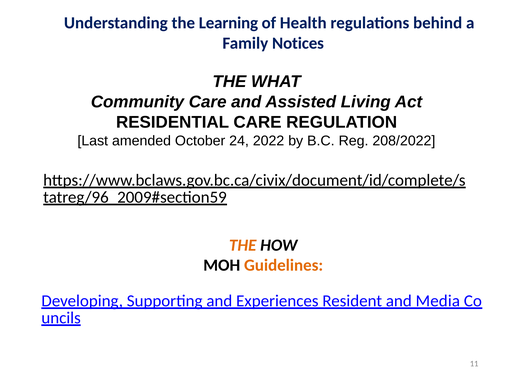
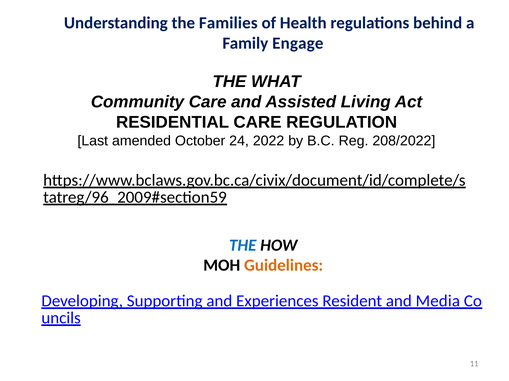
Learning: Learning -> Families
Notices: Notices -> Engage
THE at (243, 246) colour: orange -> blue
